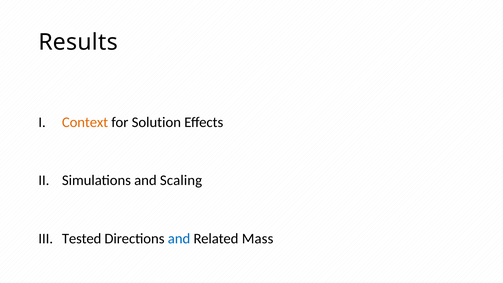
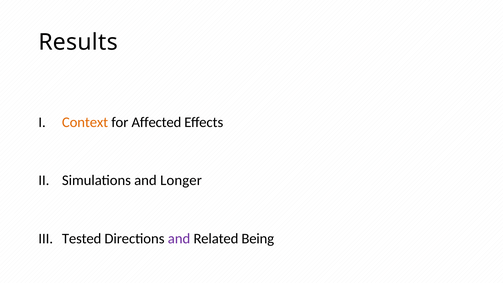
Solution: Solution -> Affected
Scaling: Scaling -> Longer
and at (179, 238) colour: blue -> purple
Mass: Mass -> Being
